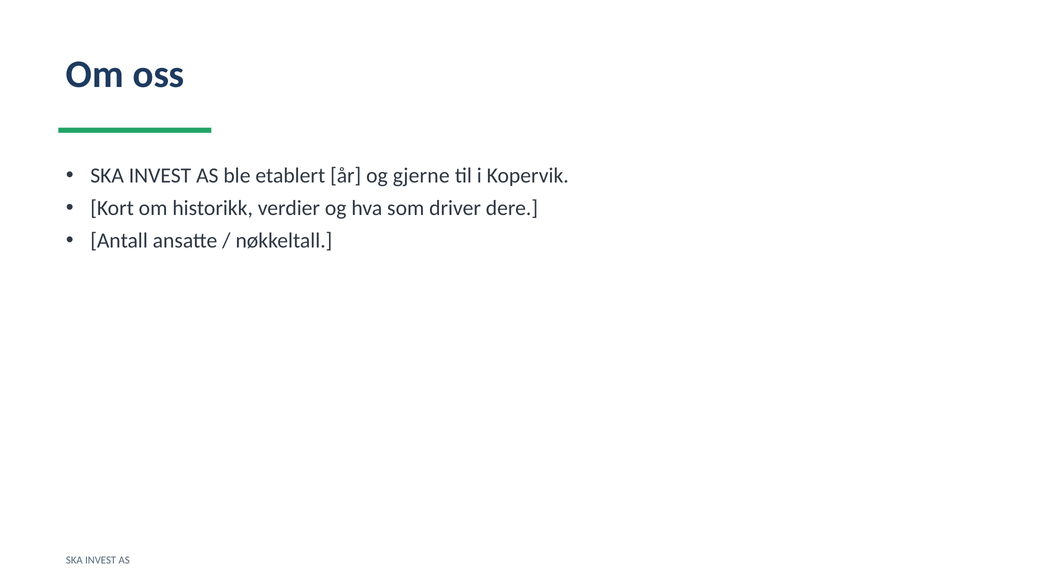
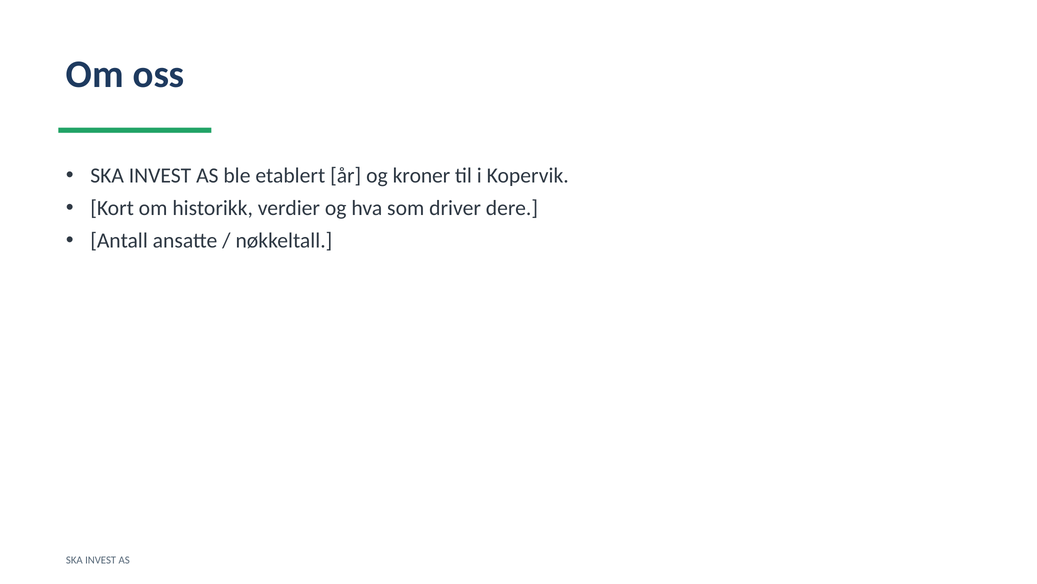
gjerne: gjerne -> kroner
